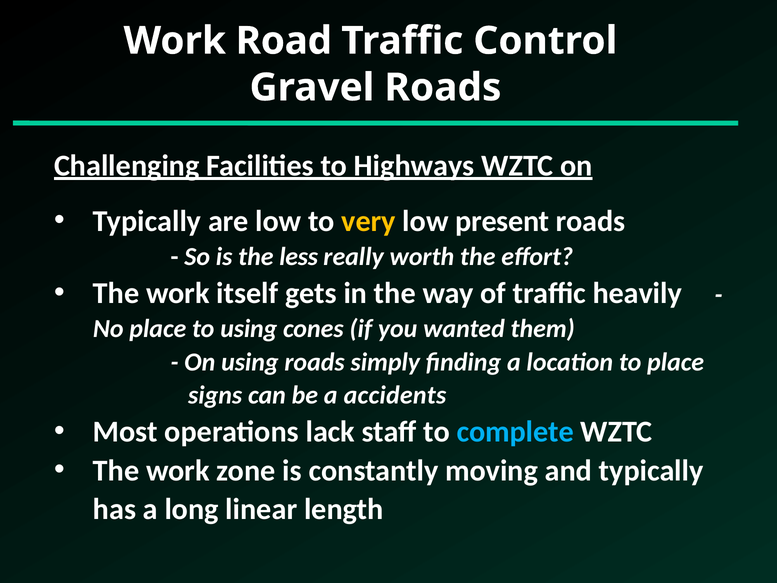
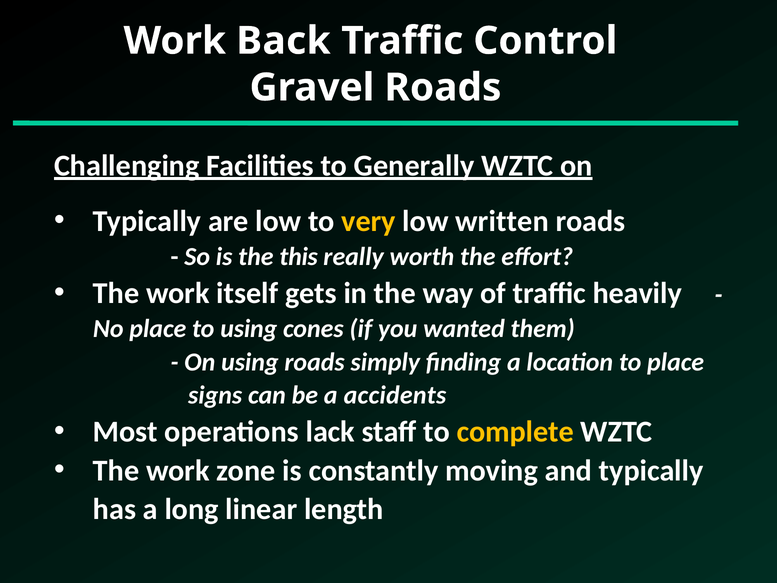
Road: Road -> Back
Highways: Highways -> Generally
present: present -> written
less: less -> this
complete colour: light blue -> yellow
